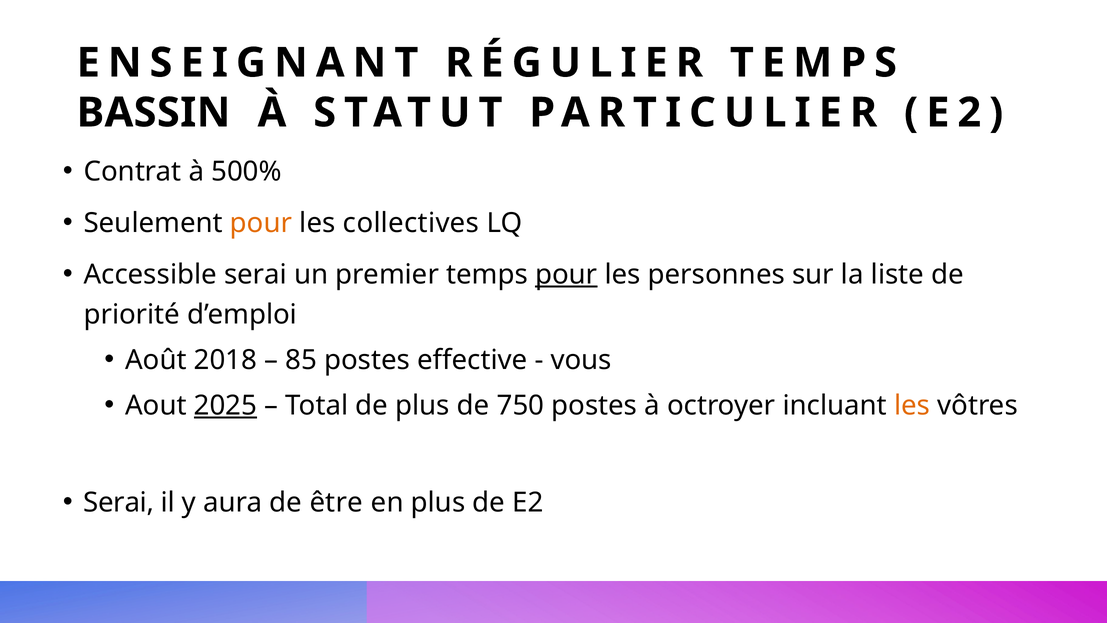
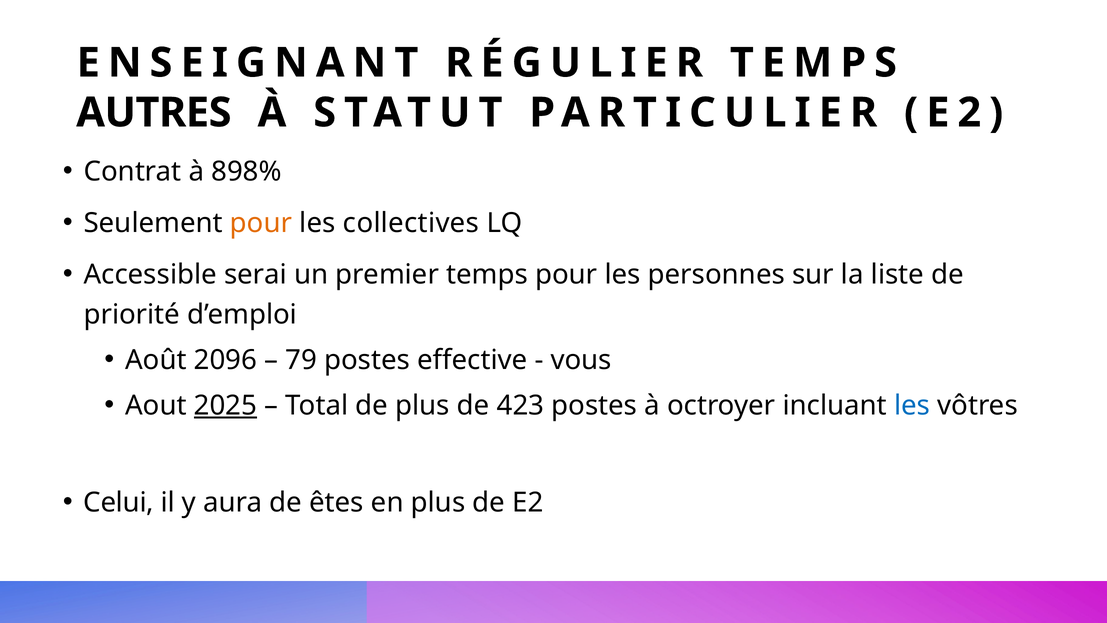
BASSIN: BASSIN -> AUTRES
500%: 500% -> 898%
pour at (566, 274) underline: present -> none
2018: 2018 -> 2096
85: 85 -> 79
750: 750 -> 423
les at (912, 405) colour: orange -> blue
Serai at (119, 502): Serai -> Celui
être: être -> êtes
